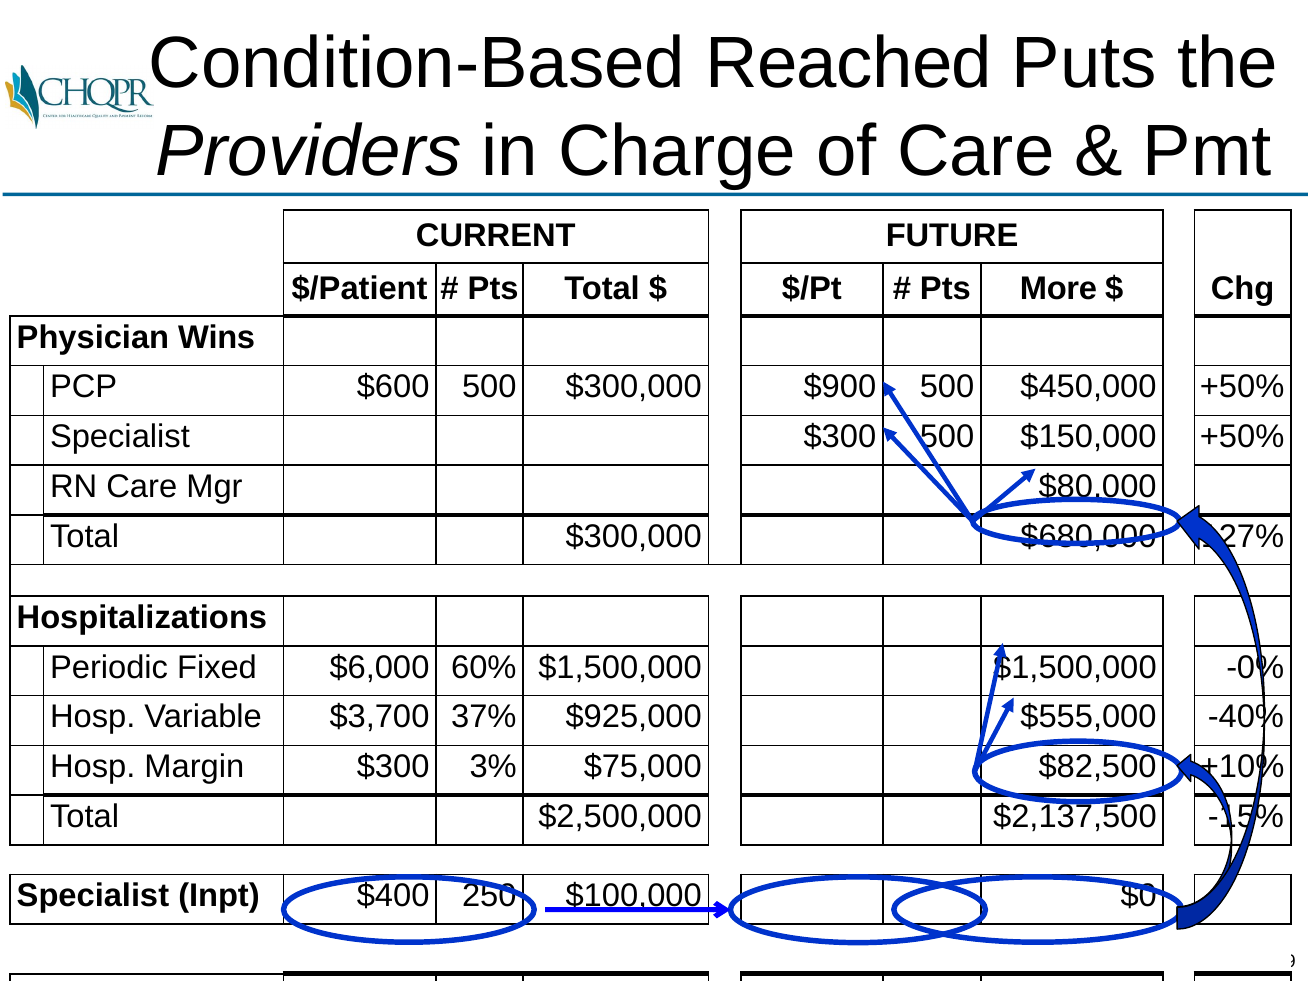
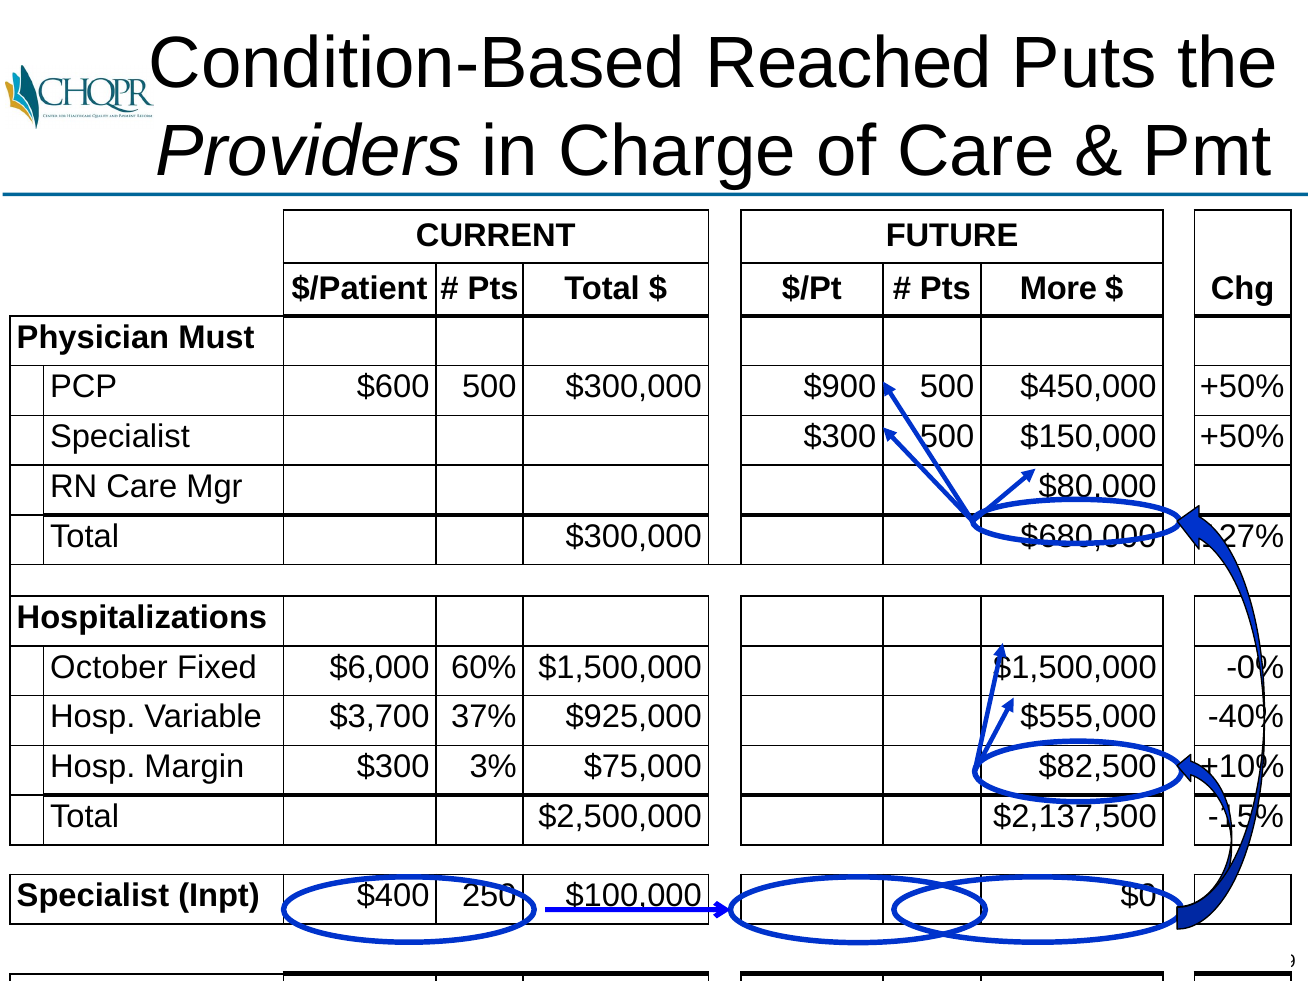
Wins: Wins -> Must
Periodic: Periodic -> October
